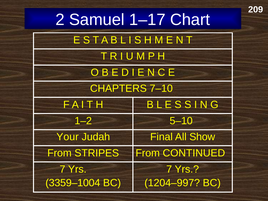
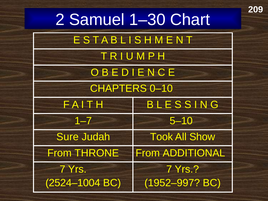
1–17: 1–17 -> 1–30
7–10: 7–10 -> 0–10
1–2: 1–2 -> 1–7
Your: Your -> Sure
Final: Final -> Took
STRIPES: STRIPES -> THRONE
CONTINUED: CONTINUED -> ADDITIONAL
3359–1004: 3359–1004 -> 2524–1004
1204–997: 1204–997 -> 1952–997
